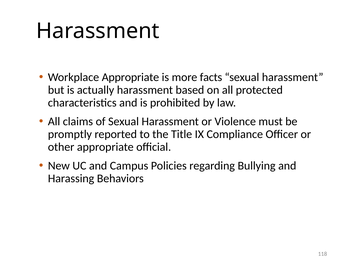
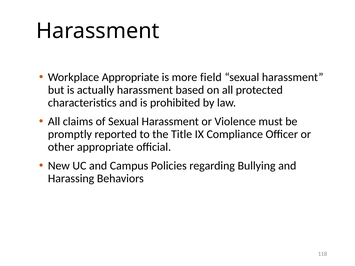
facts: facts -> field
